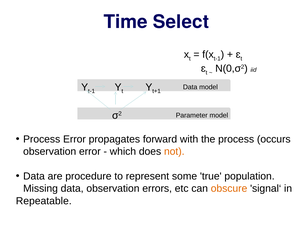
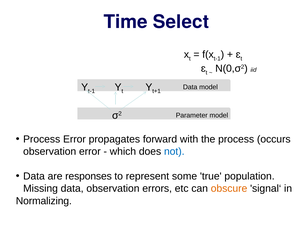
not colour: orange -> blue
procedure: procedure -> responses
Repeatable: Repeatable -> Normalizing
